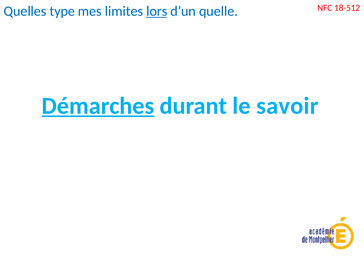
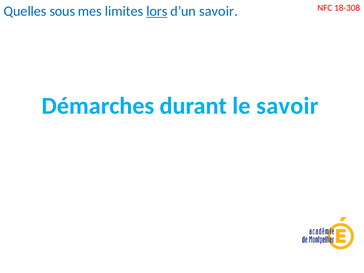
18-512: 18-512 -> 18-308
type: type -> sous
d’un quelle: quelle -> savoir
Démarches underline: present -> none
